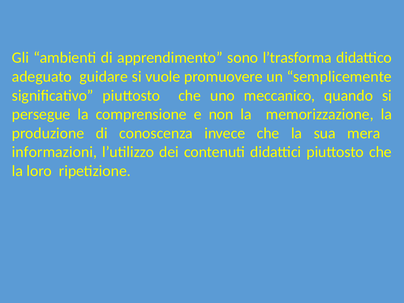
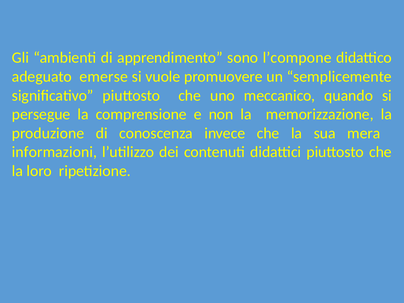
l’trasforma: l’trasforma -> l’compone
guidare: guidare -> emerse
